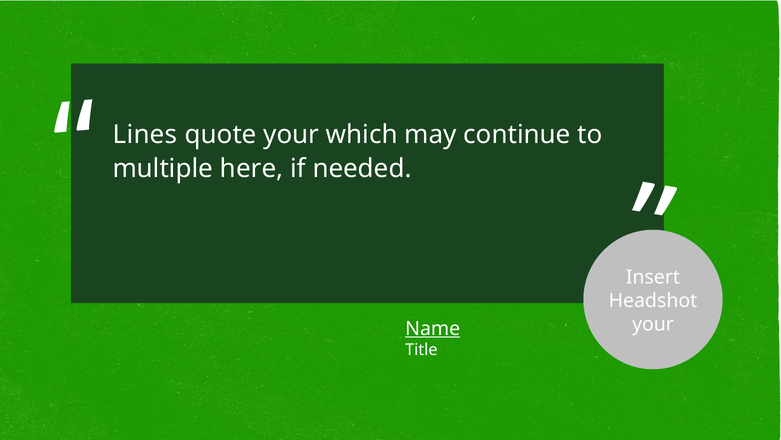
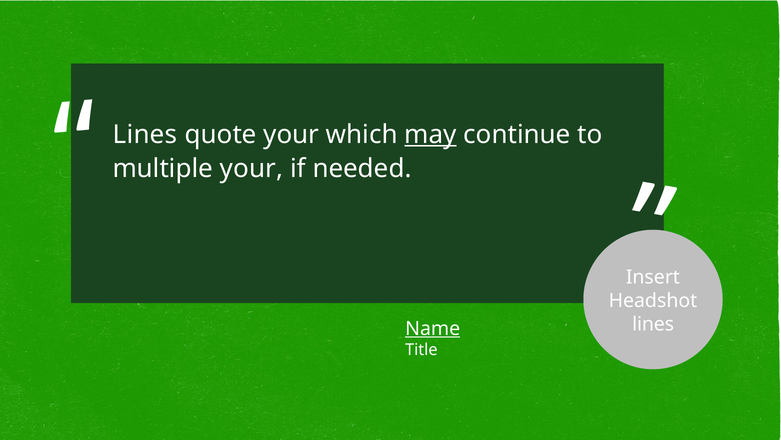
may underline: none -> present
multiple here: here -> your
your at (653, 324): your -> lines
